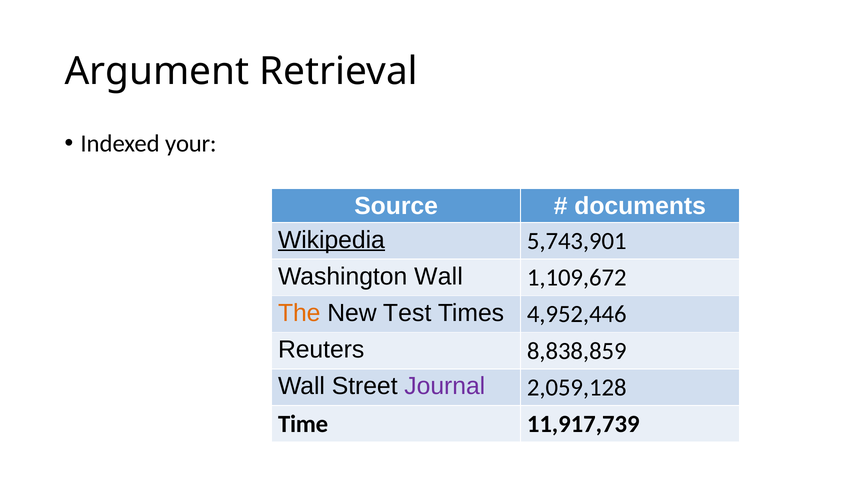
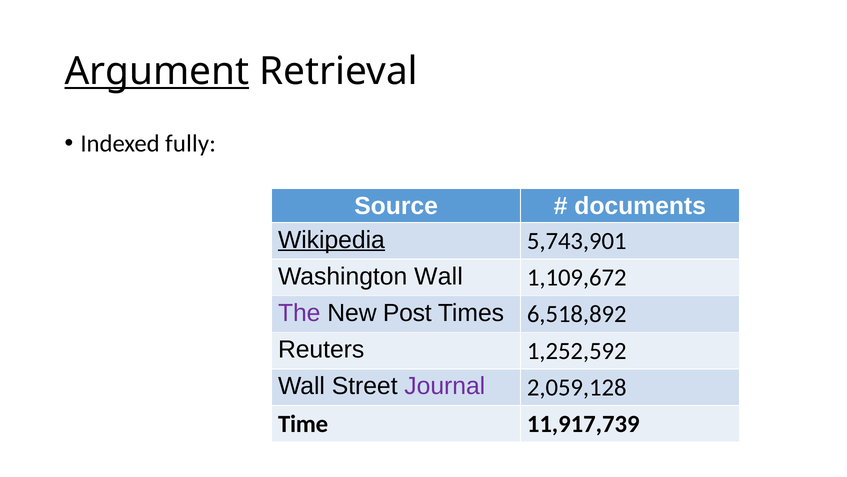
Argument underline: none -> present
your: your -> fully
The colour: orange -> purple
Test: Test -> Post
4,952,446: 4,952,446 -> 6,518,892
8,838,859: 8,838,859 -> 1,252,592
